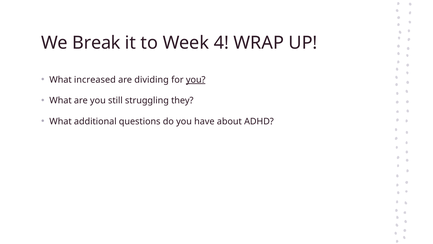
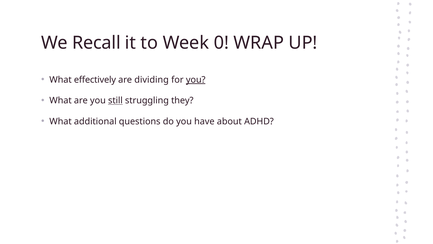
Break: Break -> Recall
4: 4 -> 0
increased: increased -> effectively
still underline: none -> present
